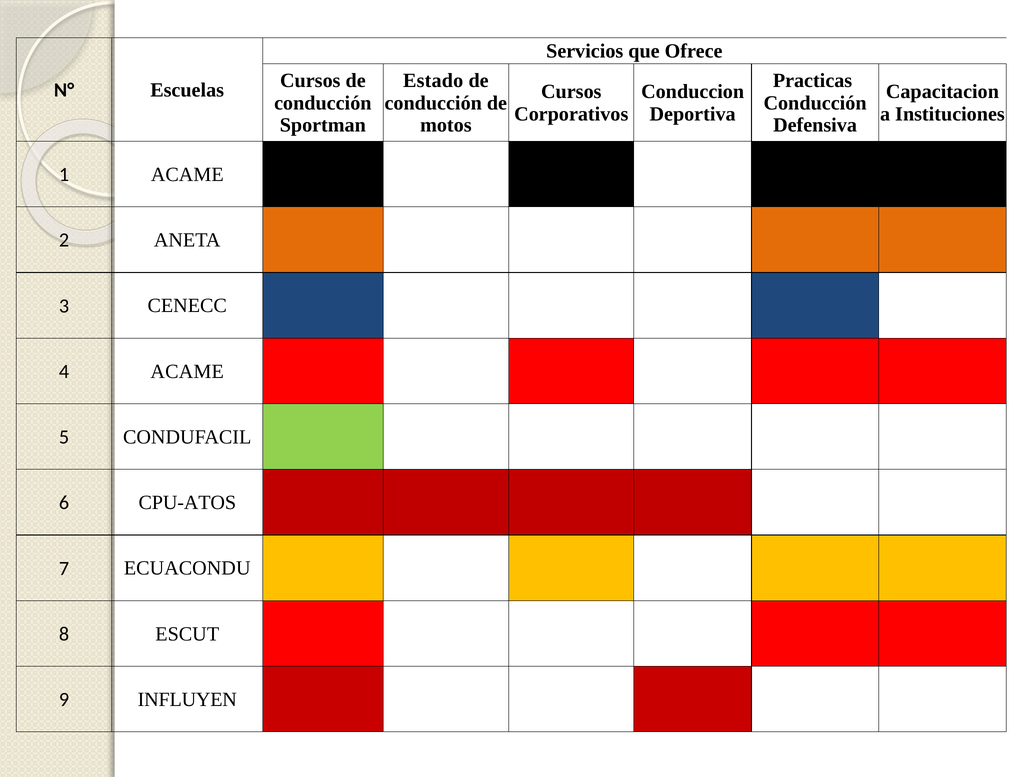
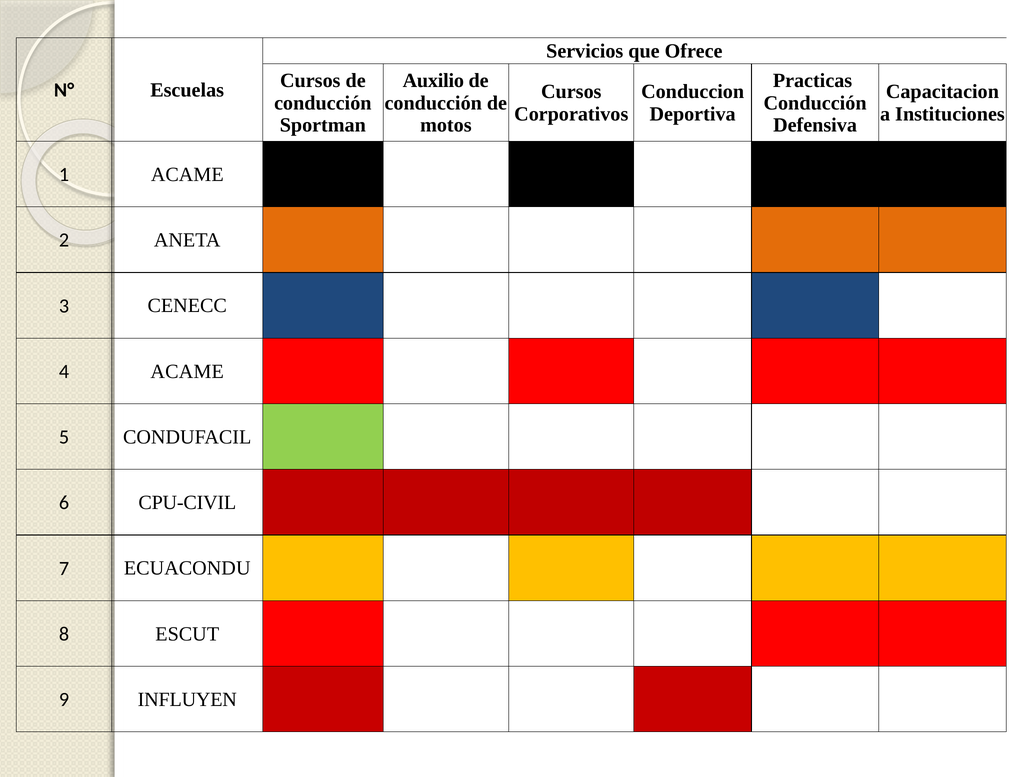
Estado: Estado -> Auxilio
CPU-ATOS: CPU-ATOS -> CPU-CIVIL
